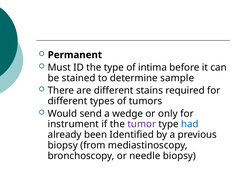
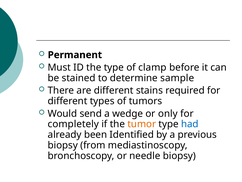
intima: intima -> clamp
instrument: instrument -> completely
tumor colour: purple -> orange
